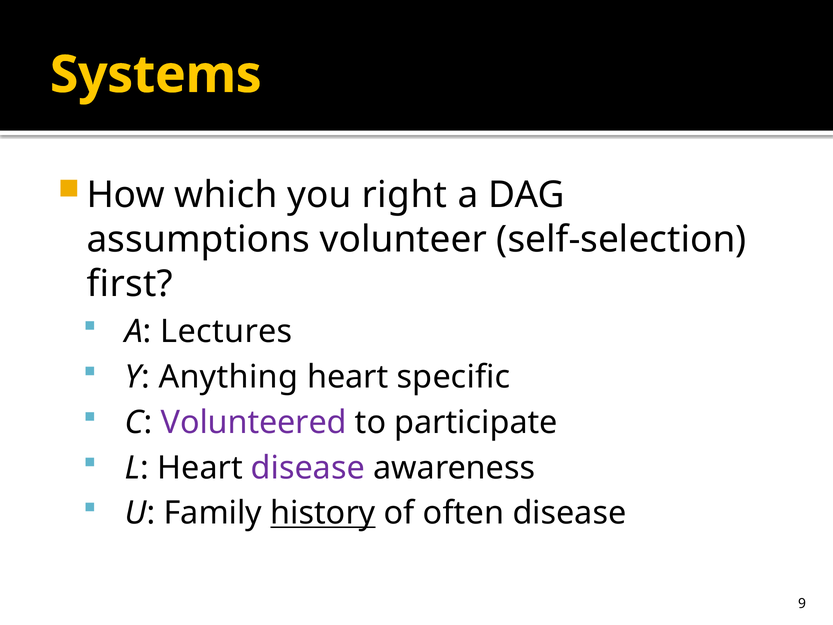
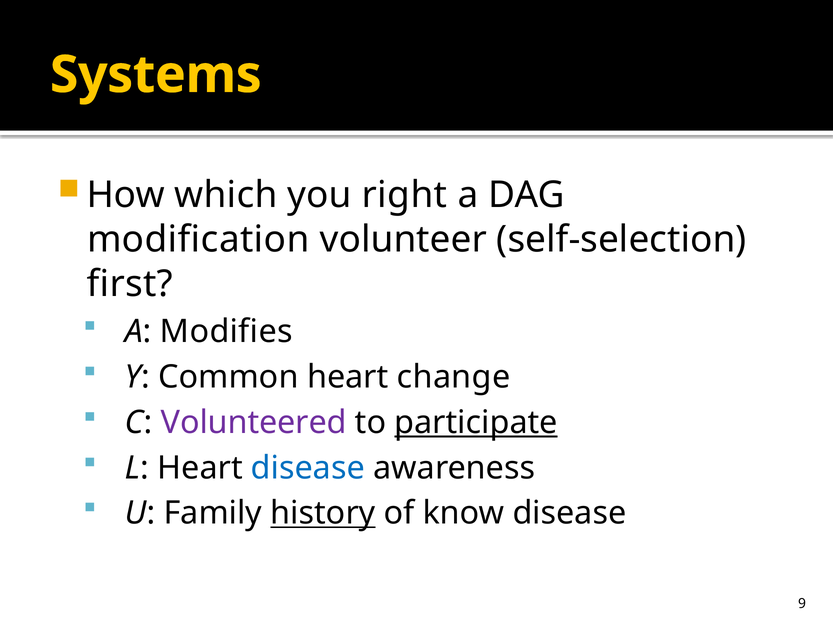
assumptions: assumptions -> modification
Lectures: Lectures -> Modifies
Anything: Anything -> Common
specific: specific -> change
participate underline: none -> present
disease at (308, 468) colour: purple -> blue
often: often -> know
